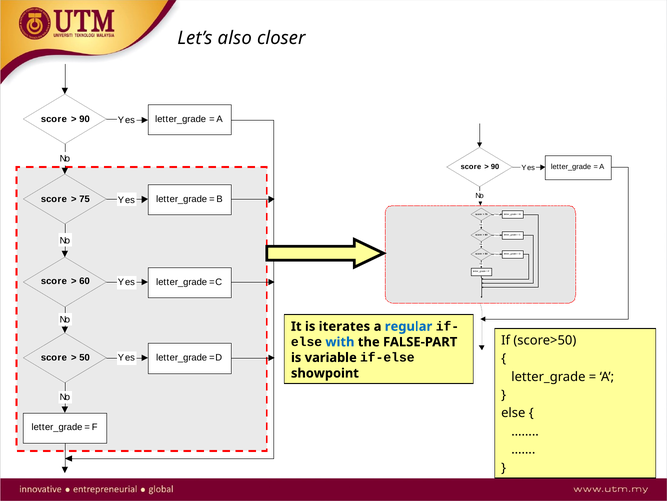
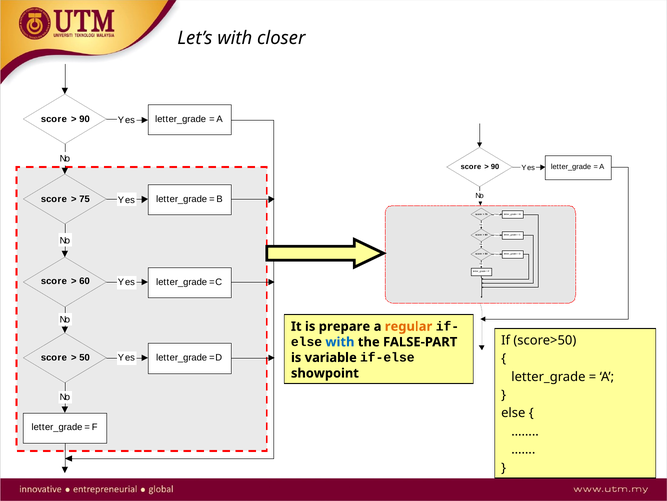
Let’s also: also -> with
iterates: iterates -> prepare
regular colour: blue -> orange
